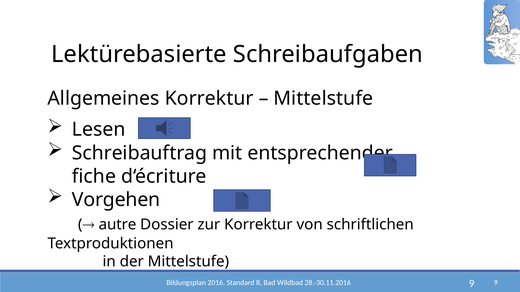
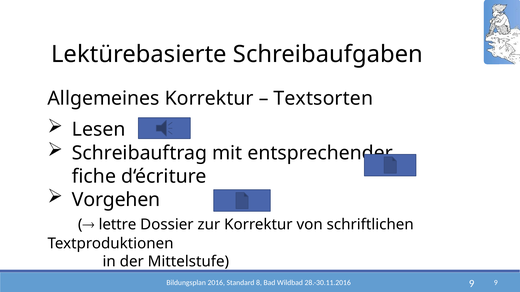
Mittelstufe at (323, 99): Mittelstufe -> Textsorten
autre: autre -> lettre
